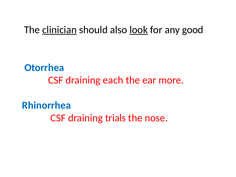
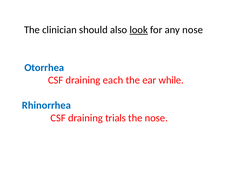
clinician underline: present -> none
any good: good -> nose
more: more -> while
